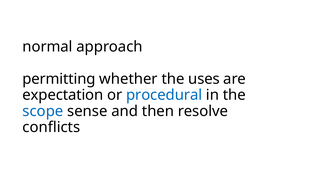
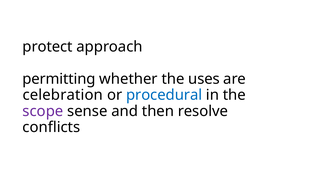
normal: normal -> protect
expectation: expectation -> celebration
scope colour: blue -> purple
